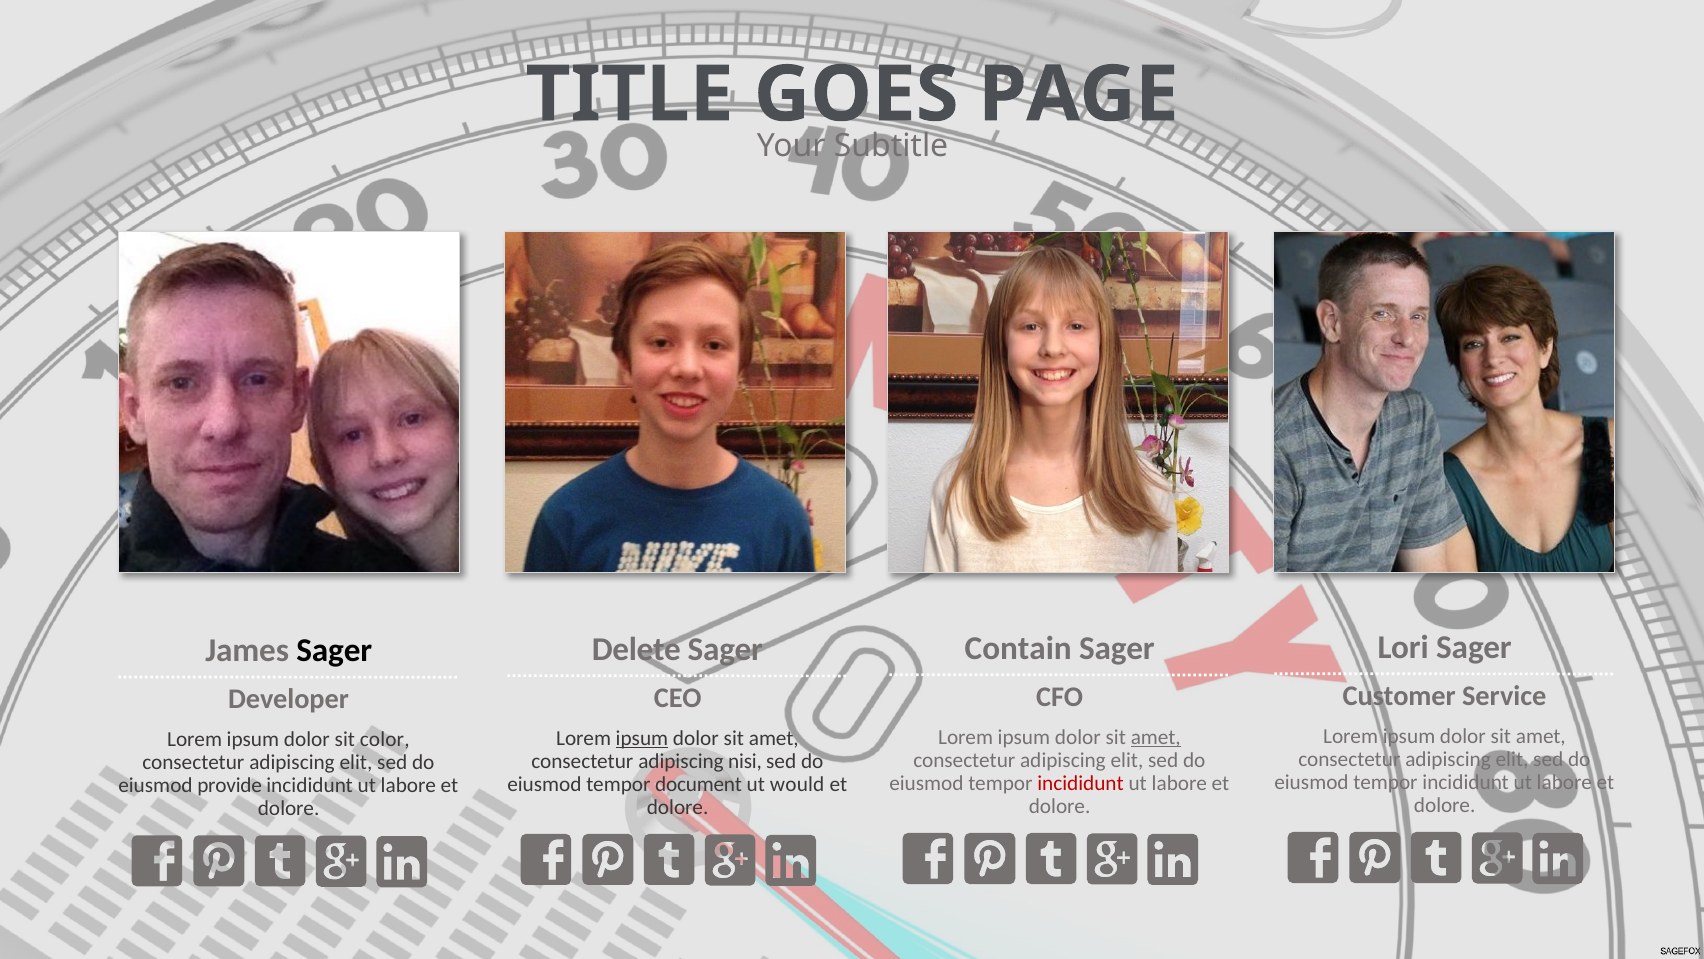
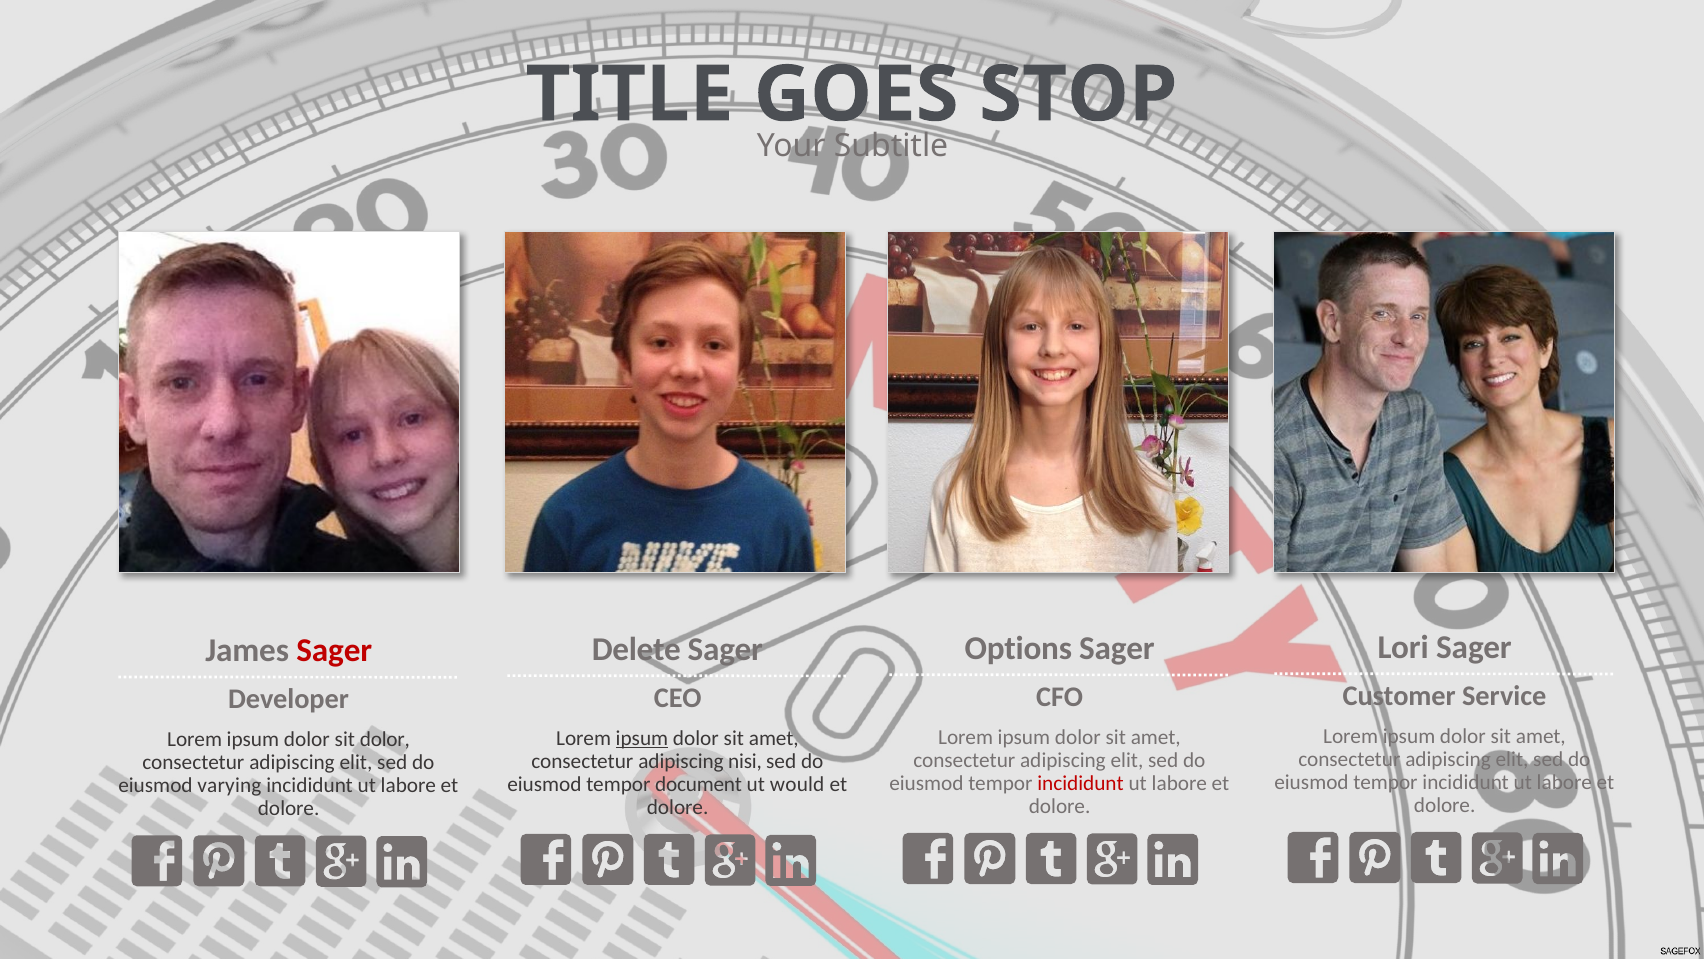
PAGE: PAGE -> STOP
Contain: Contain -> Options
Sager at (334, 650) colour: black -> red
amet at (1156, 737) underline: present -> none
sit color: color -> dolor
provide: provide -> varying
